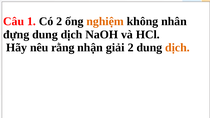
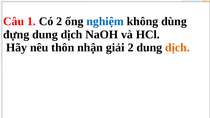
nghiệm colour: orange -> blue
nhân: nhân -> dùng
rằng: rằng -> thôn
